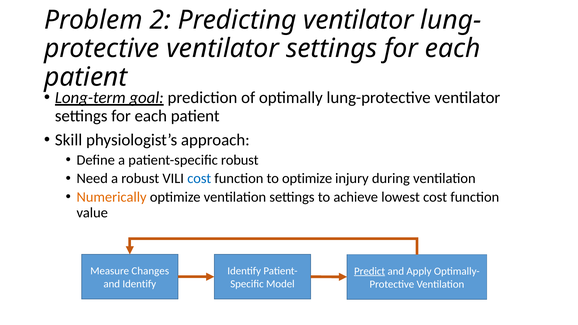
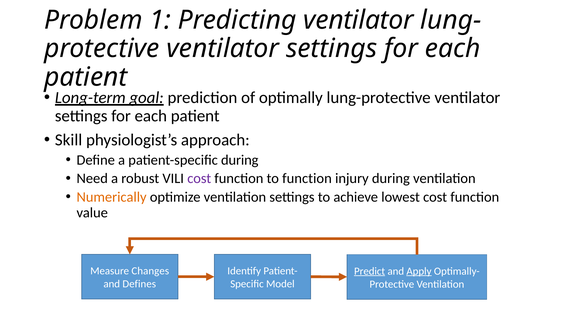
2: 2 -> 1
patient-specific robust: robust -> during
cost at (199, 179) colour: blue -> purple
to optimize: optimize -> function
Apply underline: none -> present
and Identify: Identify -> Defines
